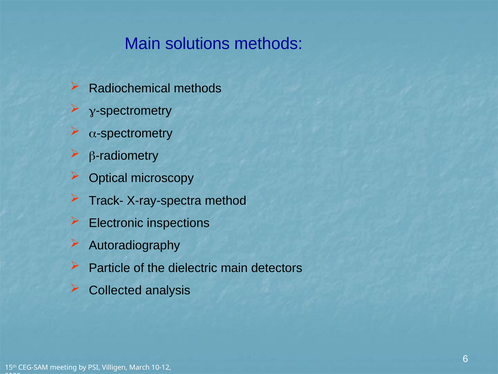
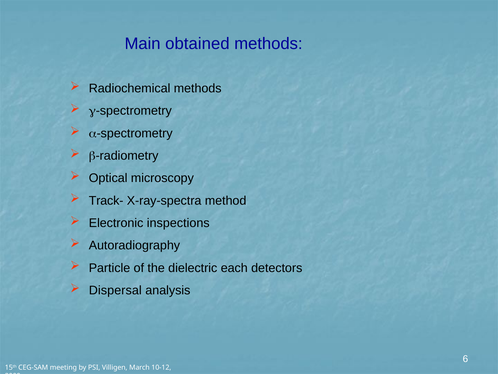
solutions: solutions -> obtained
dielectric main: main -> each
Collected: Collected -> Dispersal
